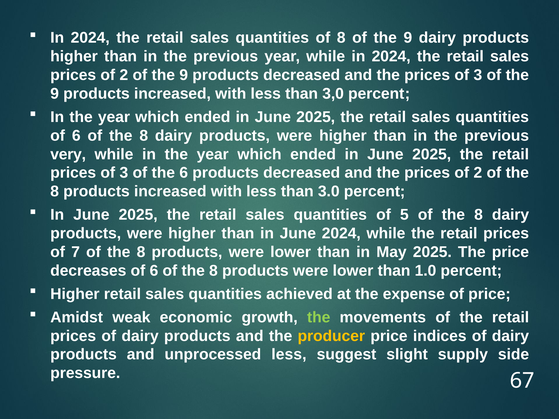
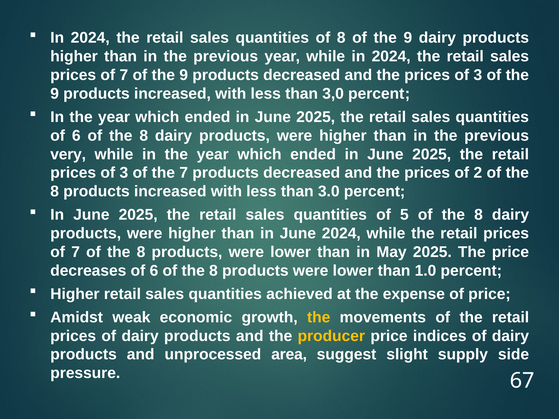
2 at (124, 75): 2 -> 7
the 6: 6 -> 7
the at (319, 317) colour: light green -> yellow
unprocessed less: less -> area
